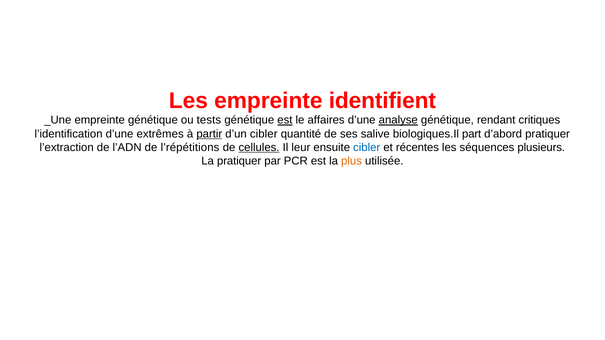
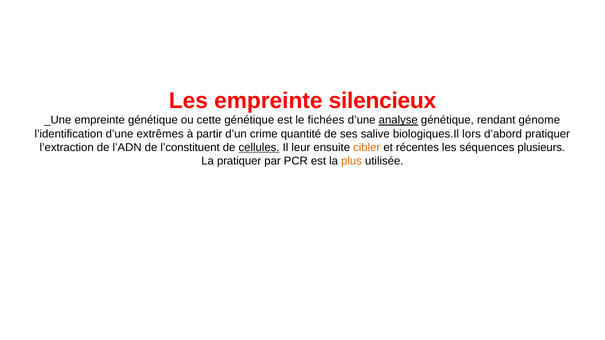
identifient: identifient -> silencieux
tests: tests -> cette
est at (285, 120) underline: present -> none
affaires: affaires -> fichées
critiques: critiques -> génome
partir underline: present -> none
d’un cibler: cibler -> crime
part: part -> lors
l’répétitions: l’répétitions -> l’constituent
cibler at (367, 148) colour: blue -> orange
